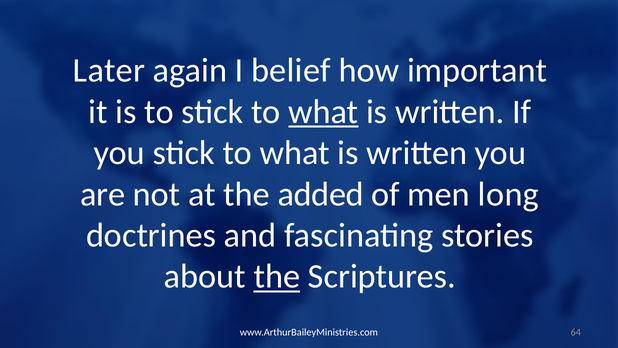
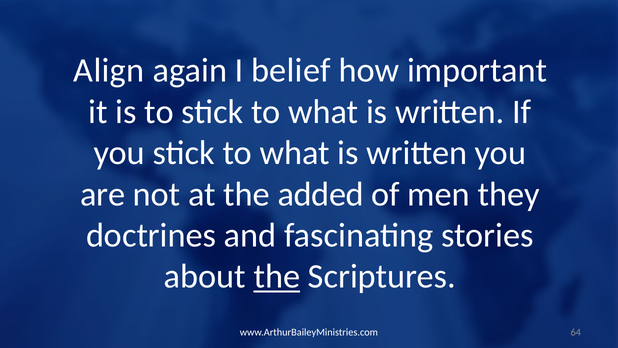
Later: Later -> Align
what at (323, 112) underline: present -> none
long: long -> they
